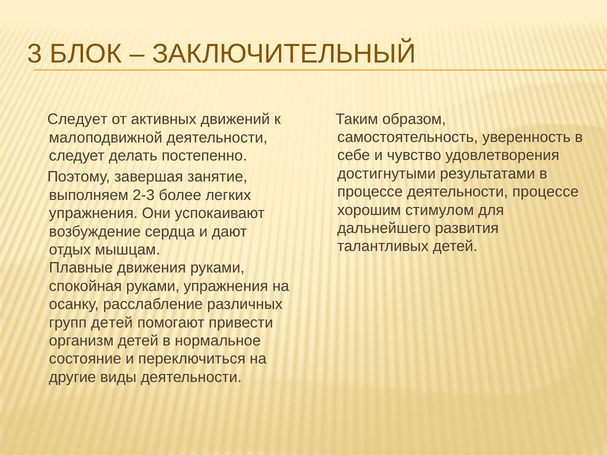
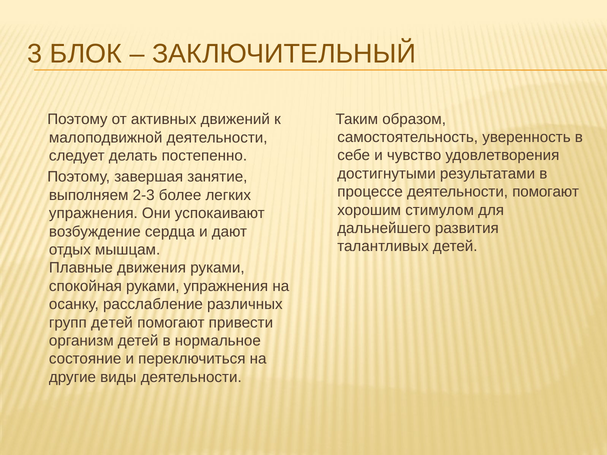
Следует at (77, 119): Следует -> Поэтому
деятельности процессе: процессе -> помогают
